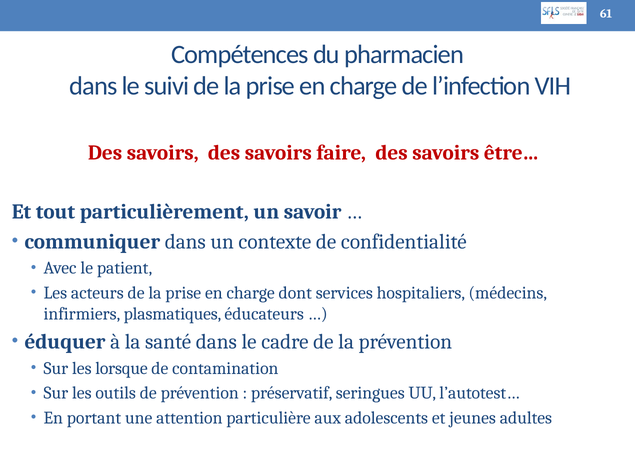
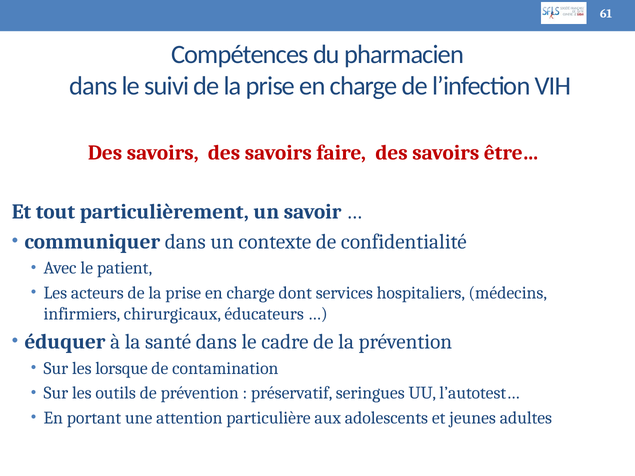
plasmatiques: plasmatiques -> chirurgicaux
